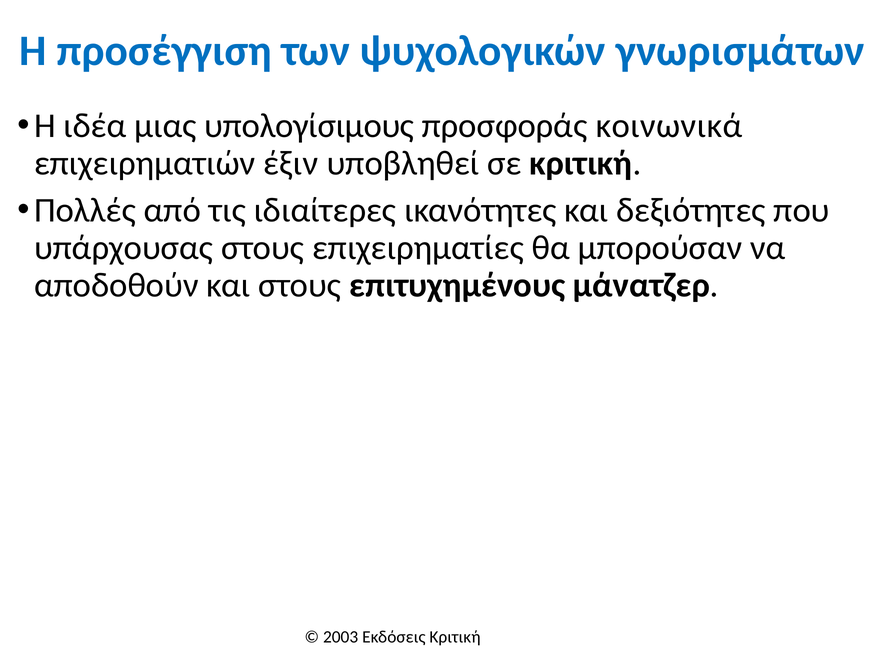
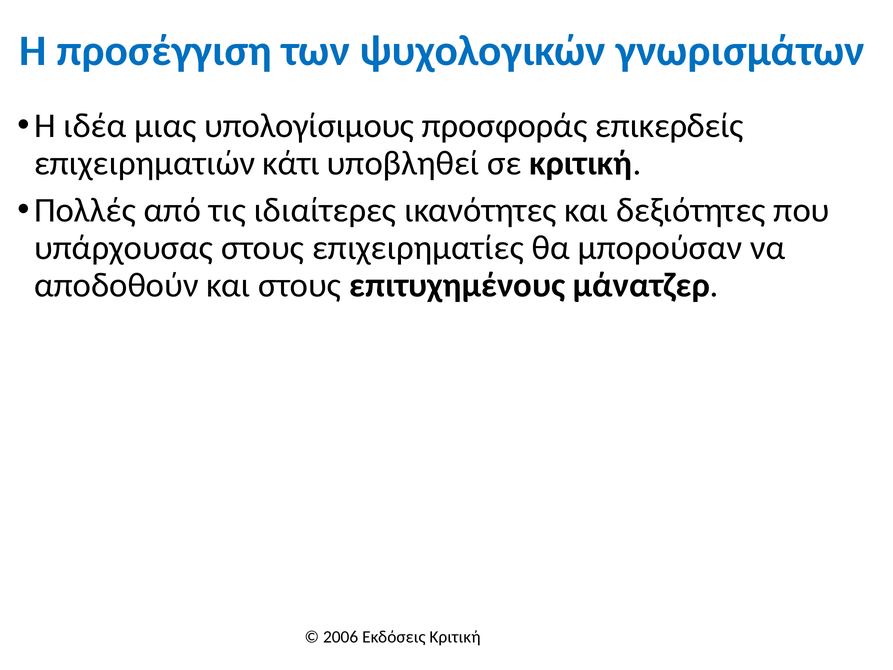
κοινωνικά: κοινωνικά -> επικερδείς
έξιν: έξιν -> κάτι
2003: 2003 -> 2006
